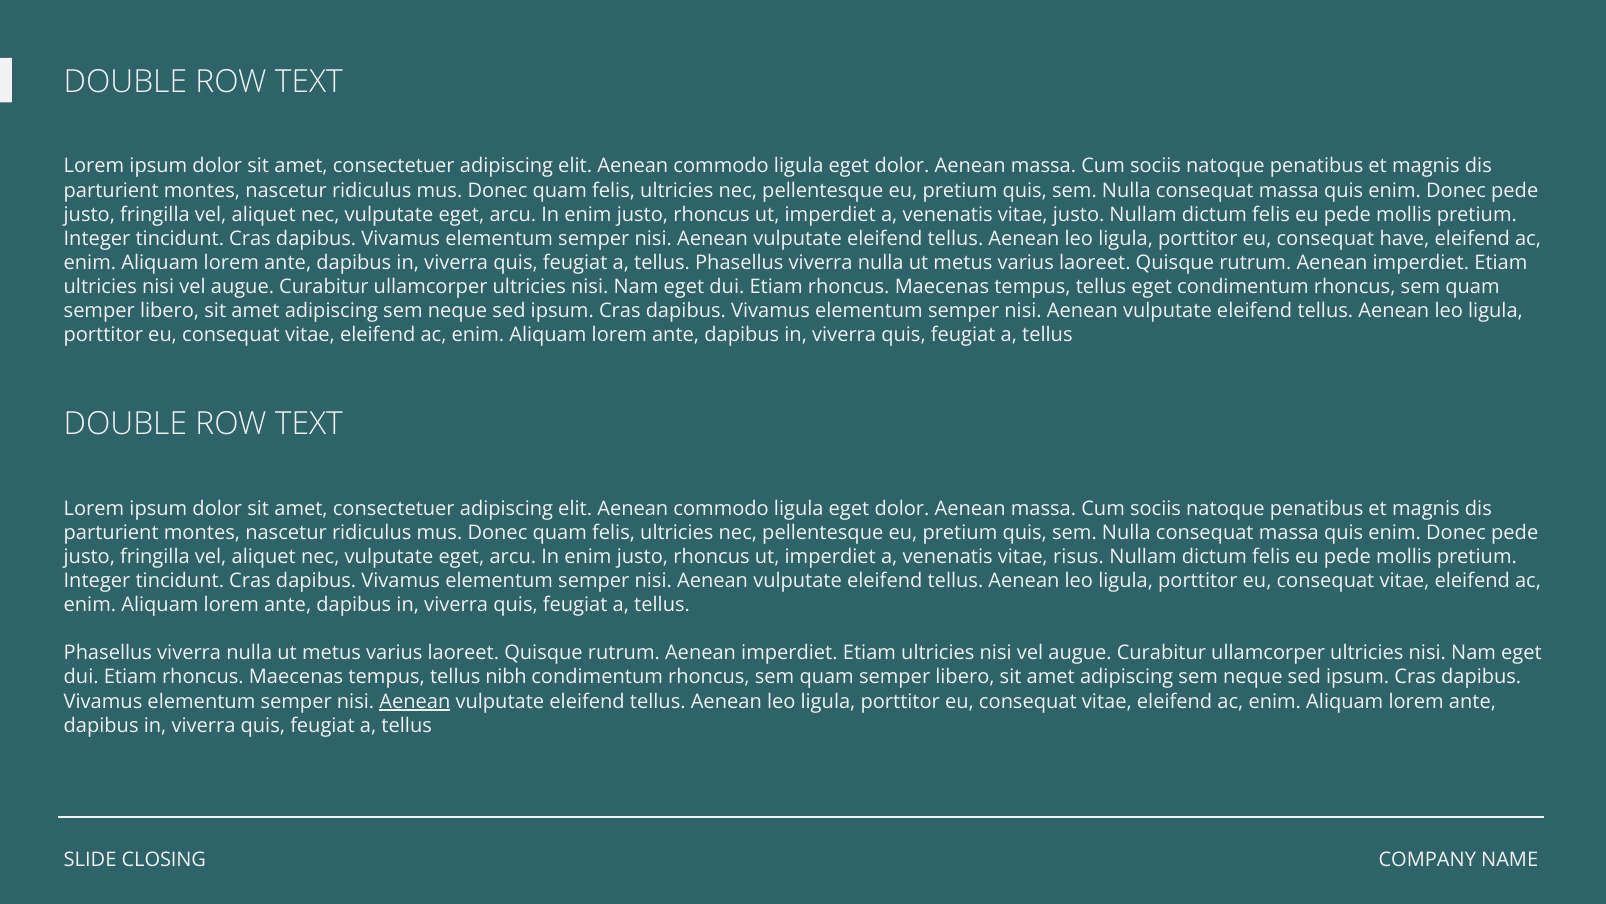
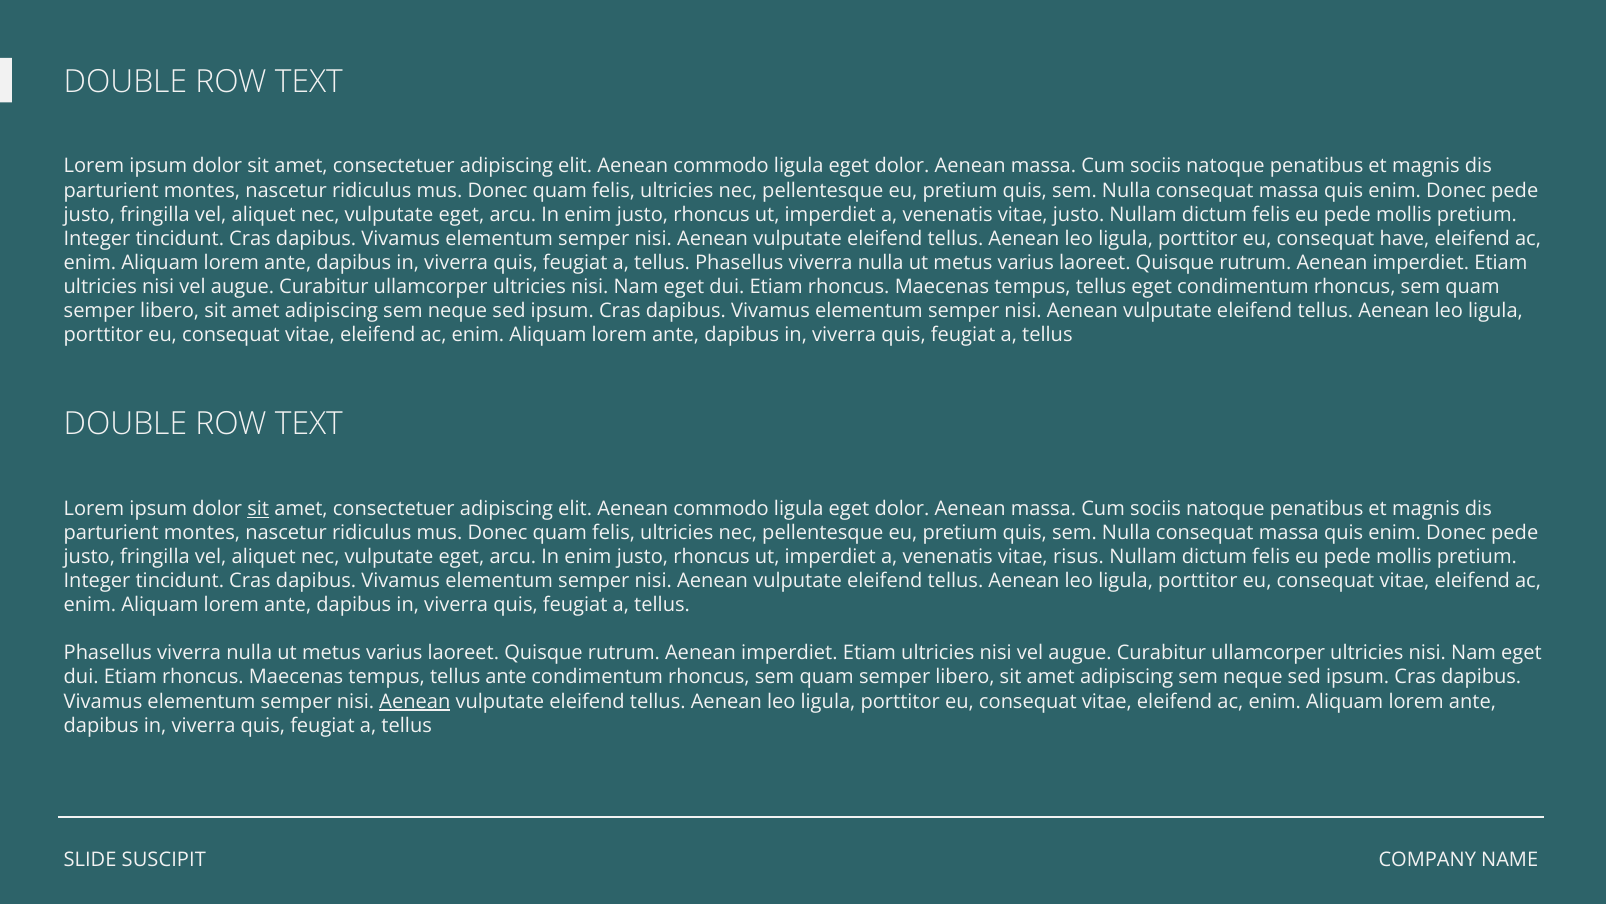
sit at (258, 508) underline: none -> present
tellus nibh: nibh -> ante
CLOSING: CLOSING -> SUSCIPIT
